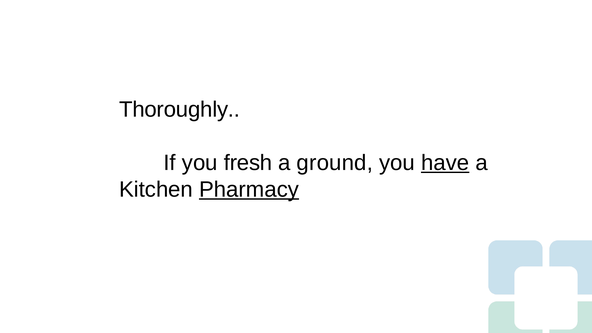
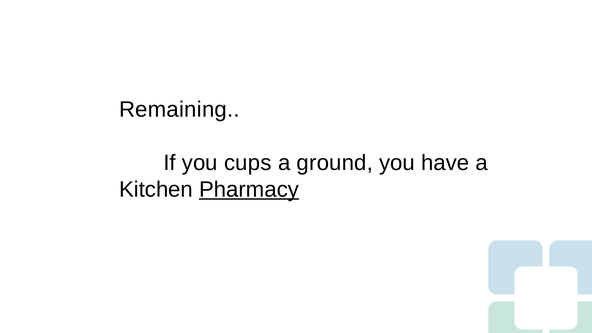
Thoroughly: Thoroughly -> Remaining
fresh: fresh -> cups
have underline: present -> none
